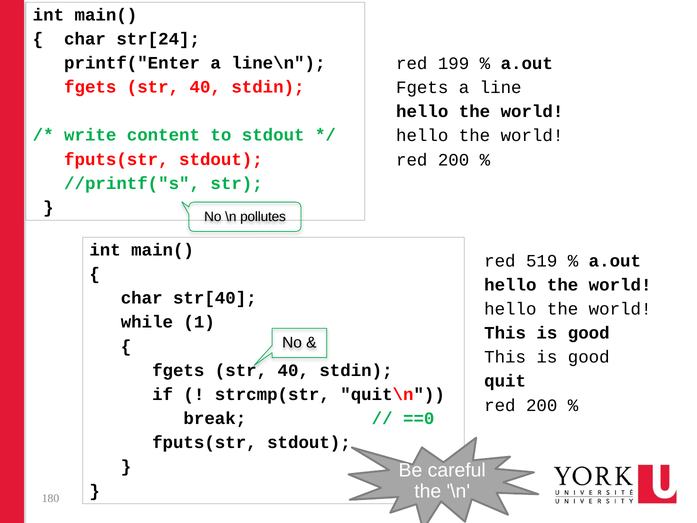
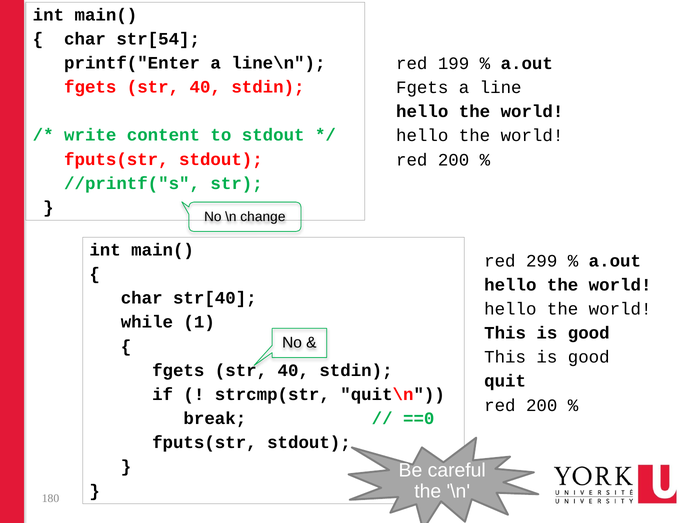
str[24: str[24 -> str[54
pollutes: pollutes -> change
519: 519 -> 299
